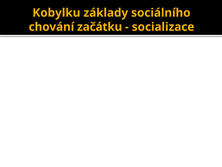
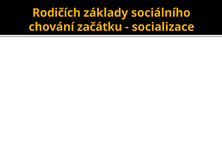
Kobylku: Kobylku -> Rodičích
